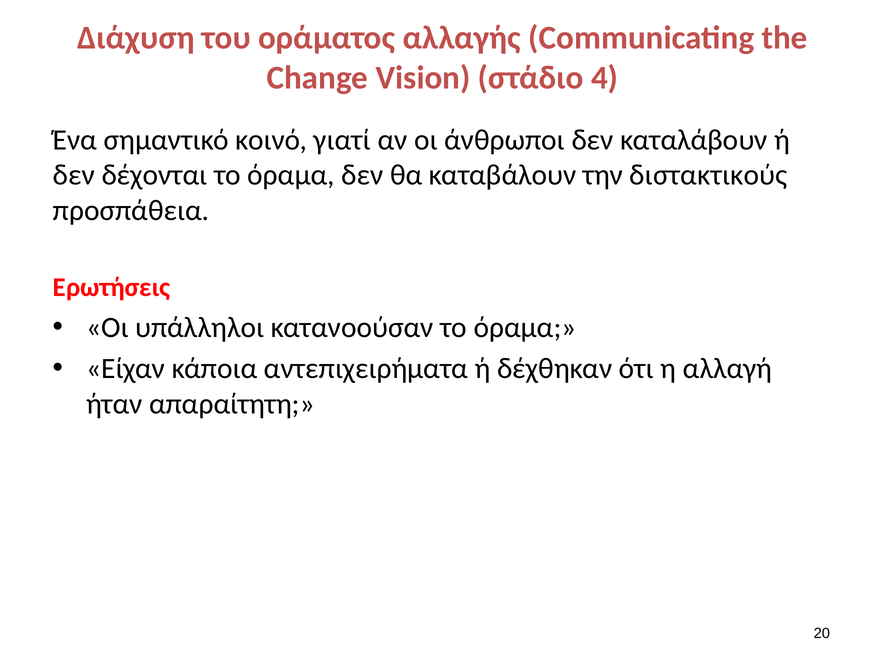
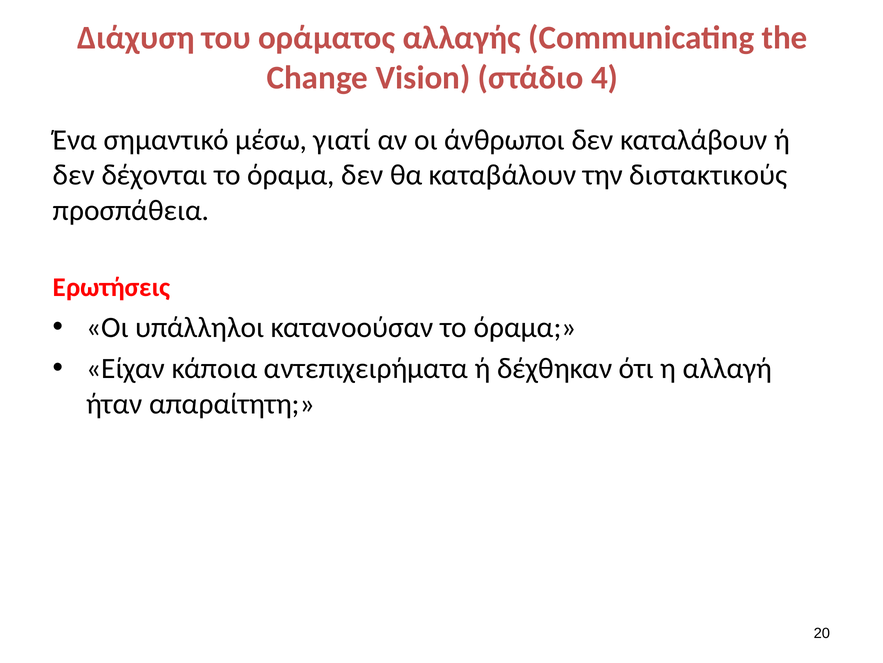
κοινό: κοινό -> μέσω
